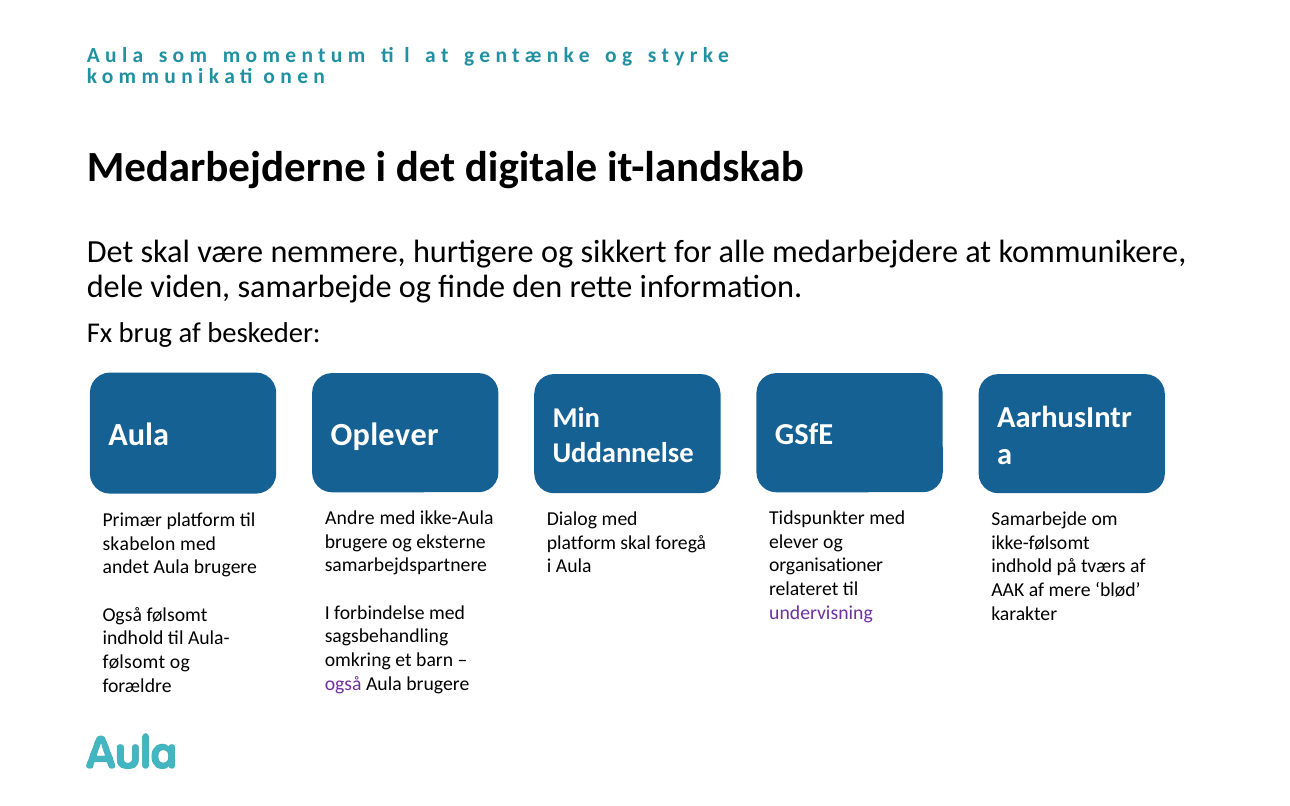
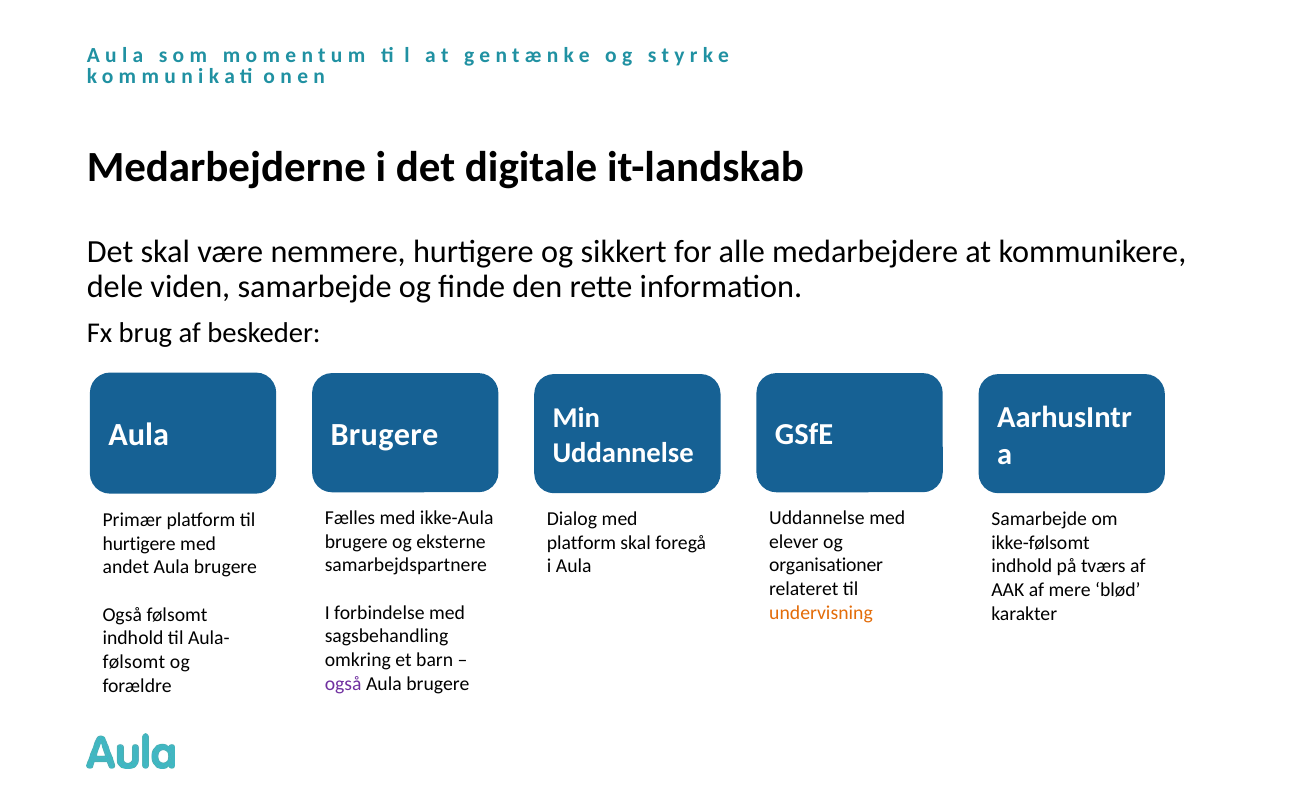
Oplever at (385, 435): Oplever -> Brugere
Andre: Andre -> Fælles
Tidspunkter at (817, 518): Tidspunkter -> Uddannelse
skabelon at (139, 544): skabelon -> hurtigere
undervisning colour: purple -> orange
